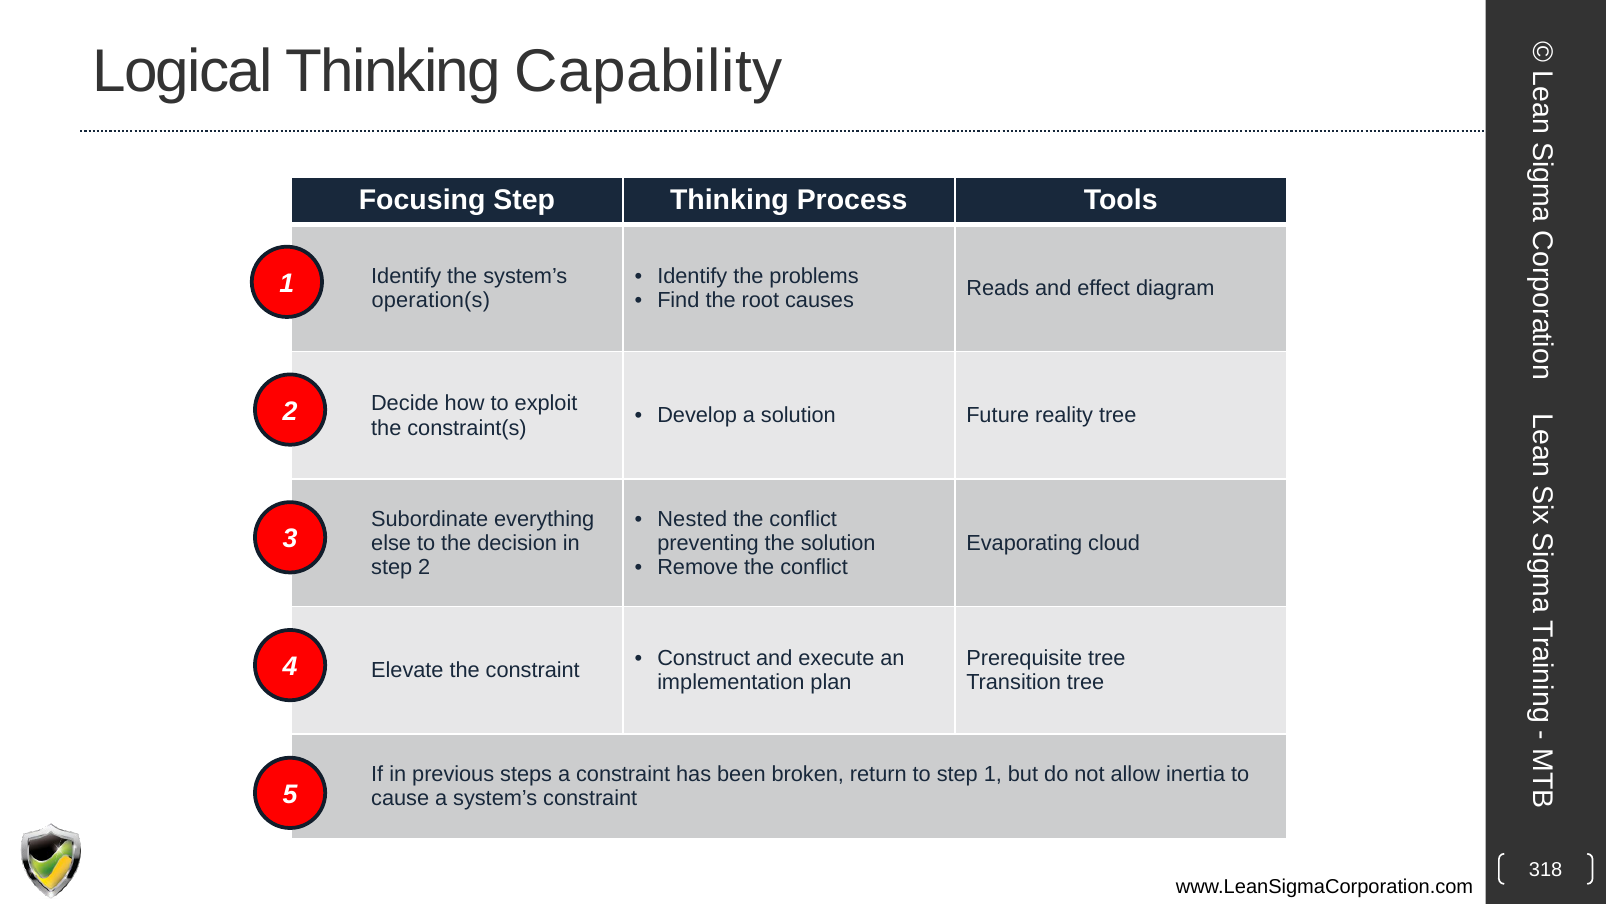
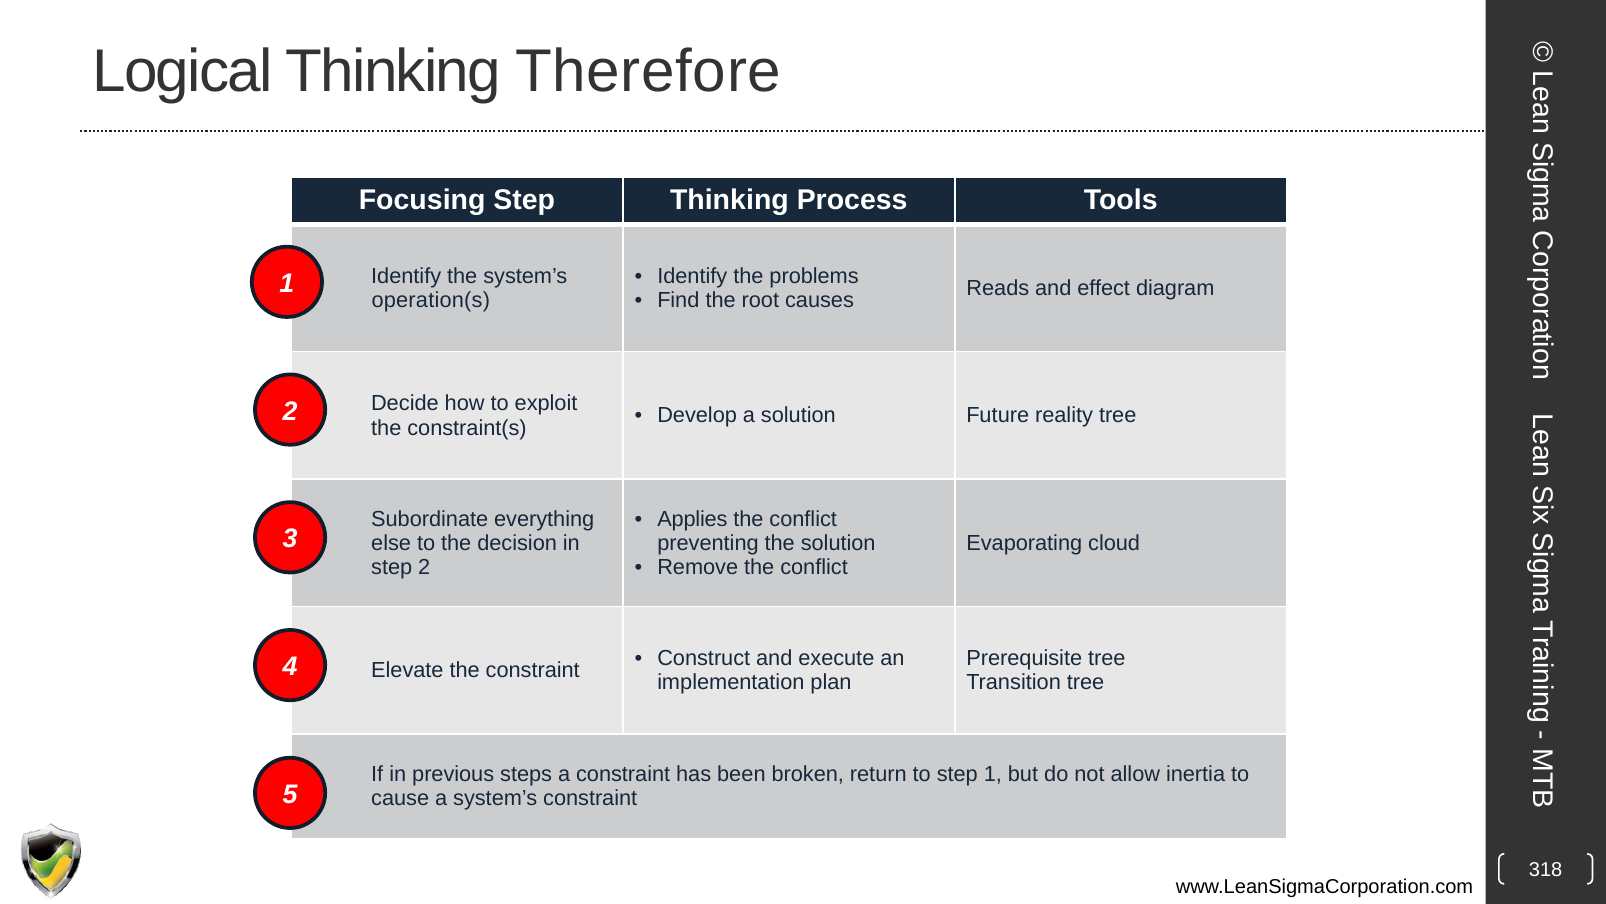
Capability: Capability -> Therefore
Nested: Nested -> Applies
